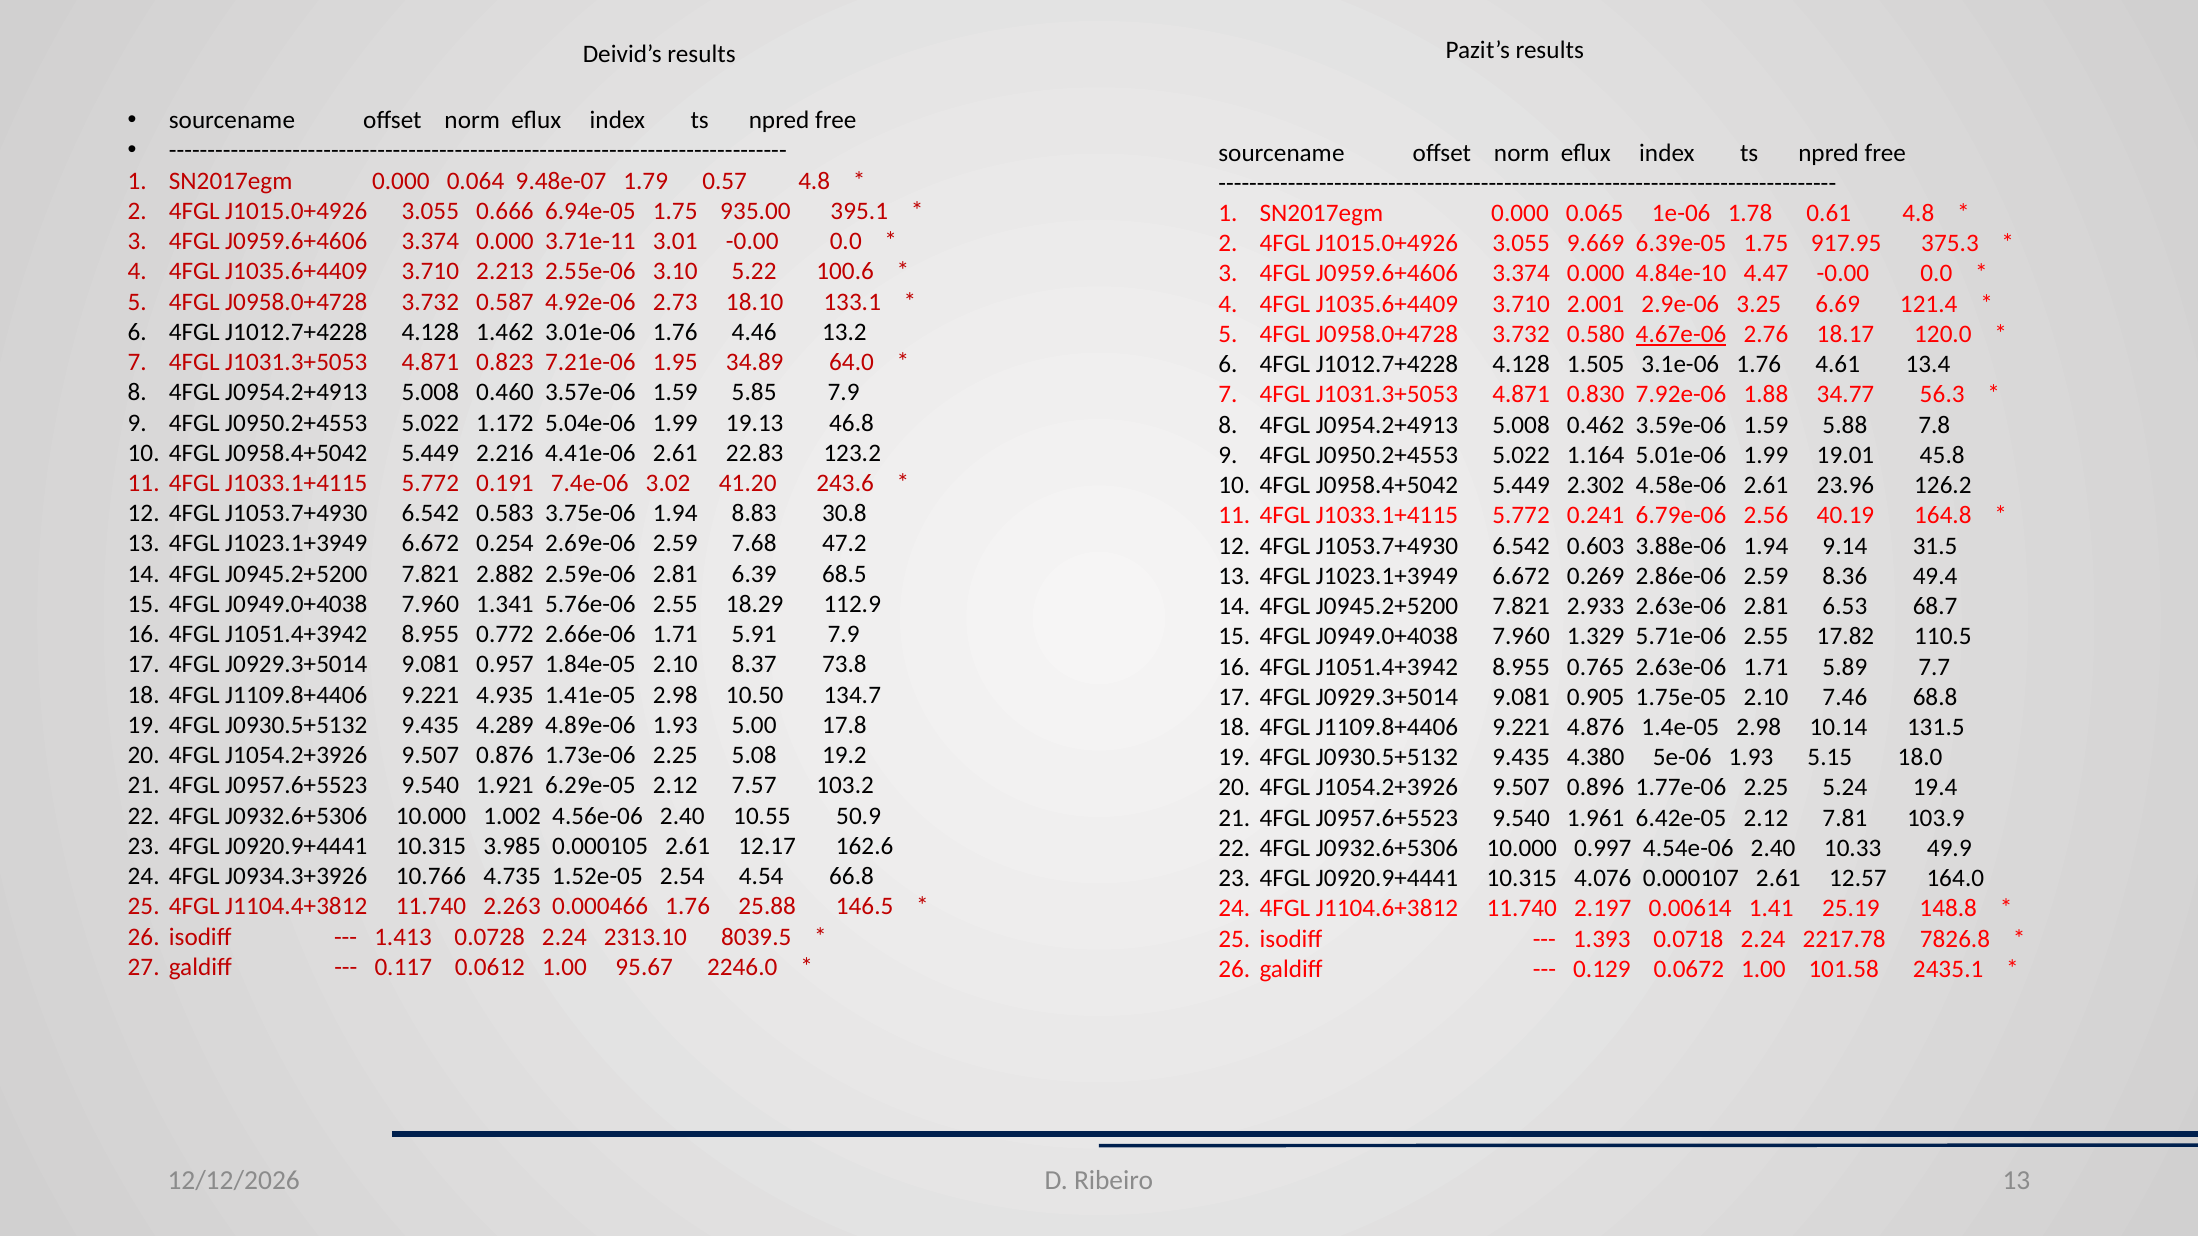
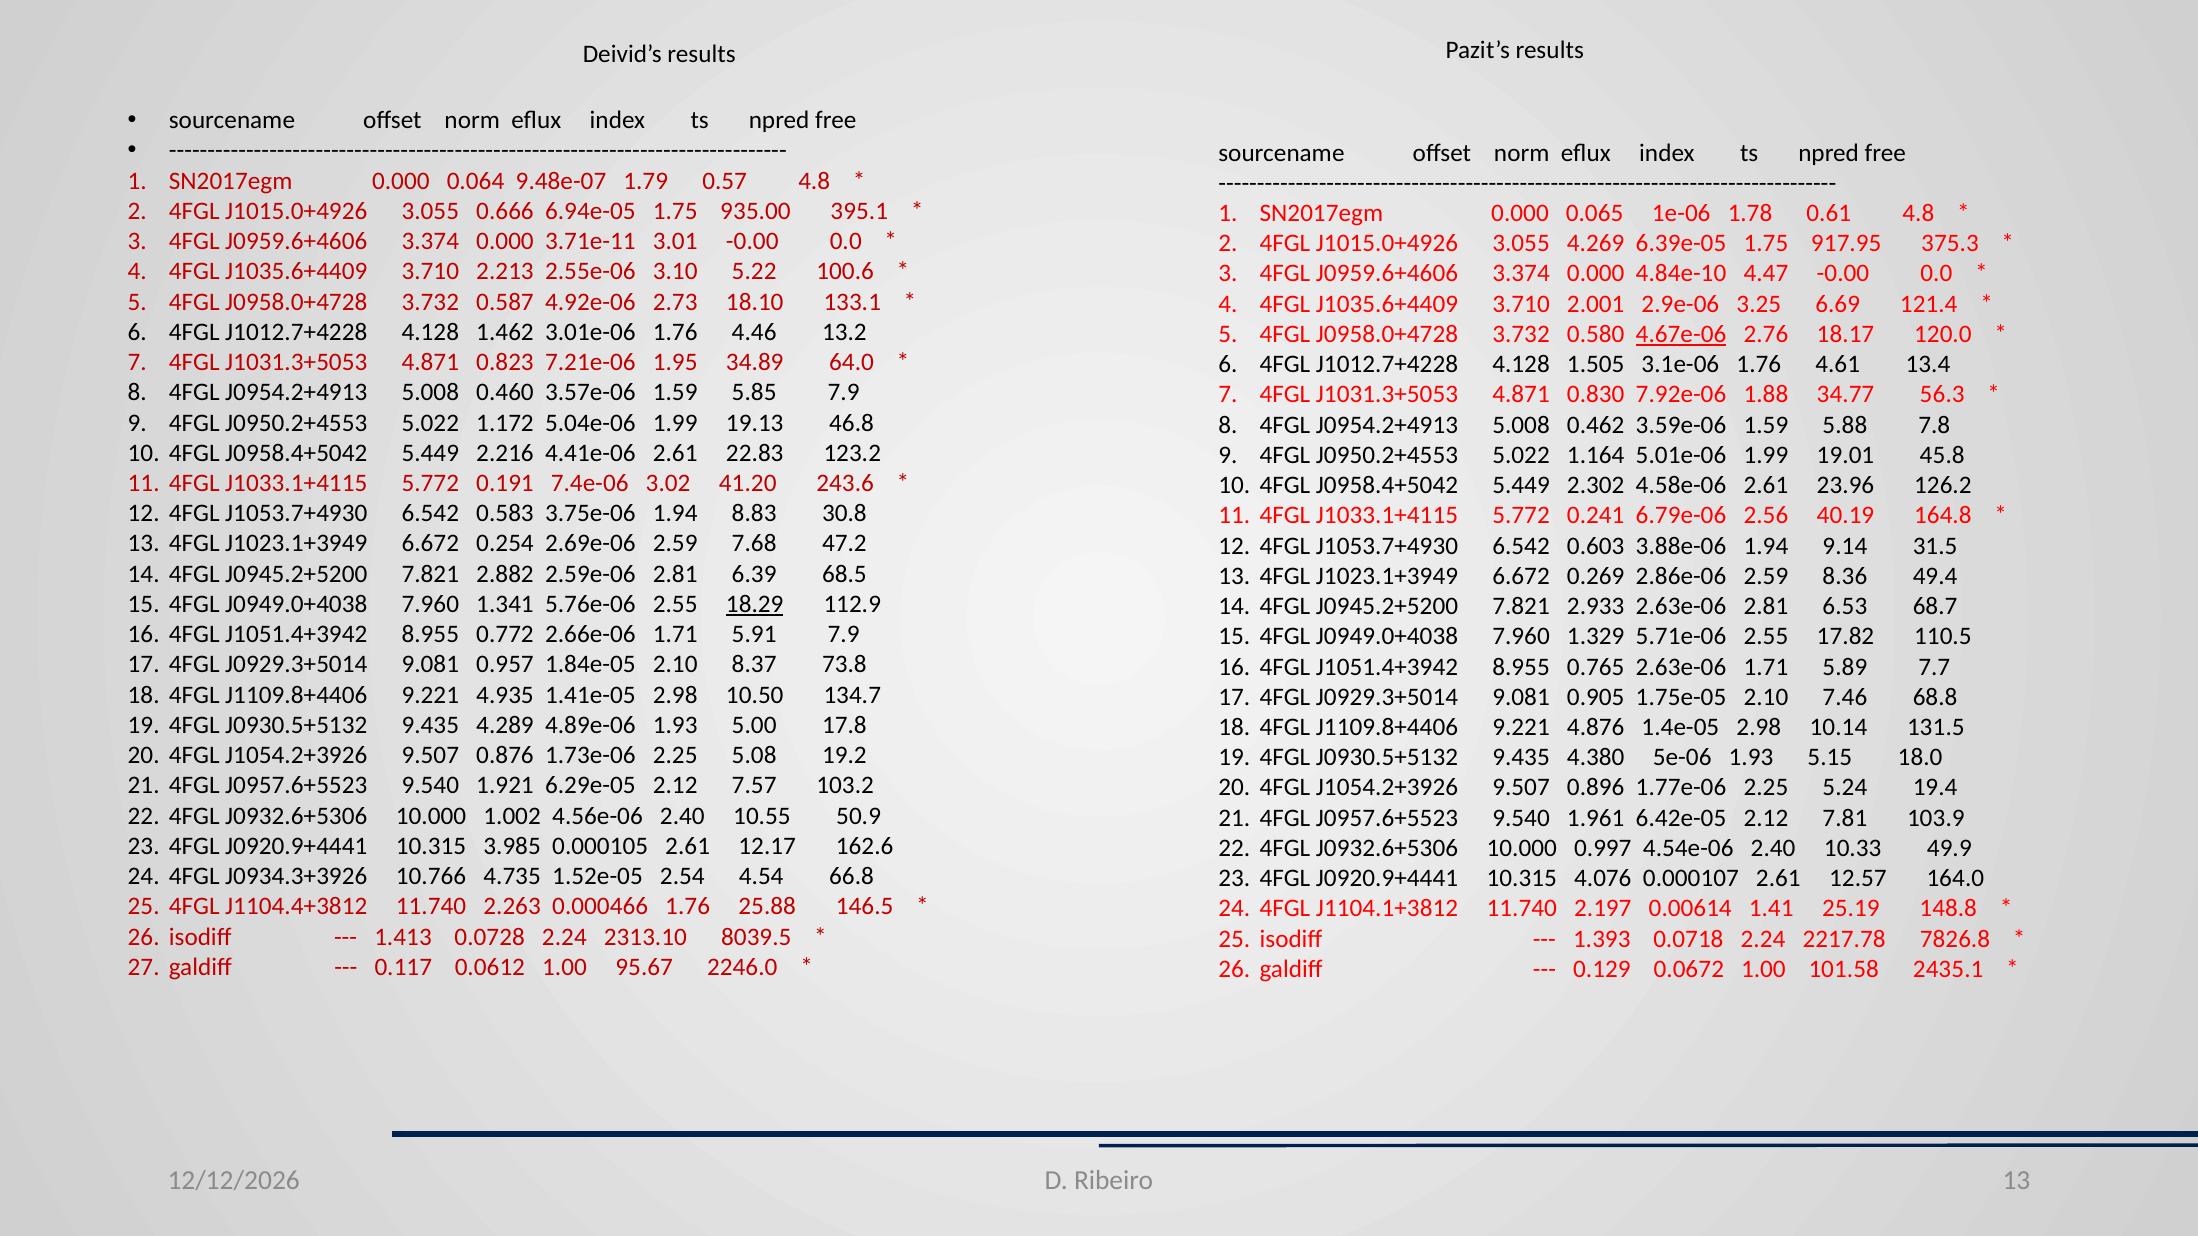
9.669: 9.669 -> 4.269
18.29 underline: none -> present
J1104.6+3812: J1104.6+3812 -> J1104.1+3812
